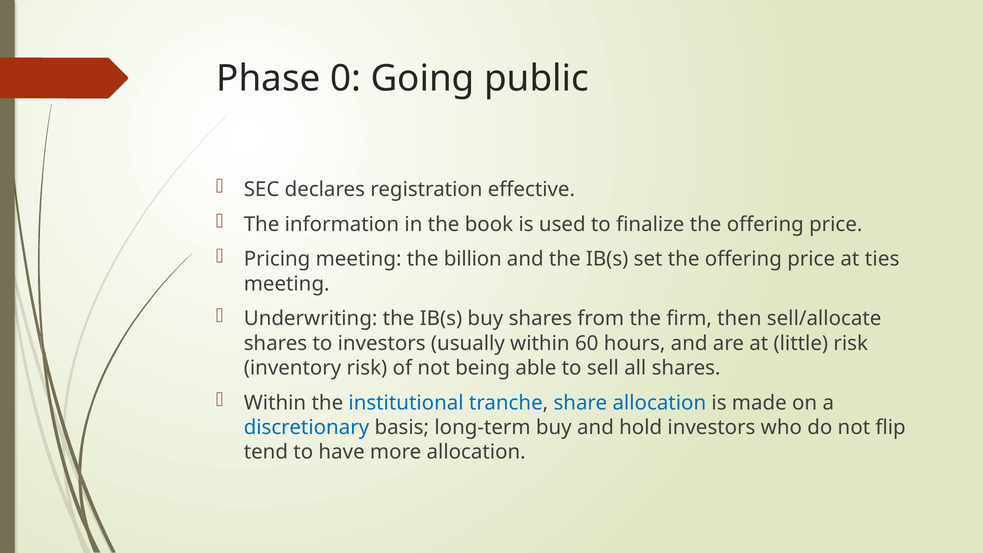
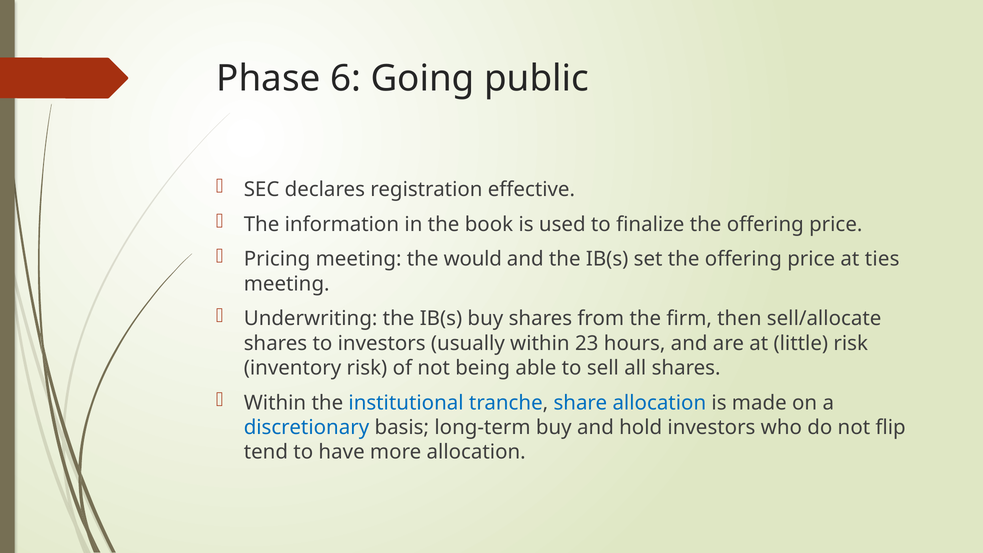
0: 0 -> 6
billion: billion -> would
60: 60 -> 23
